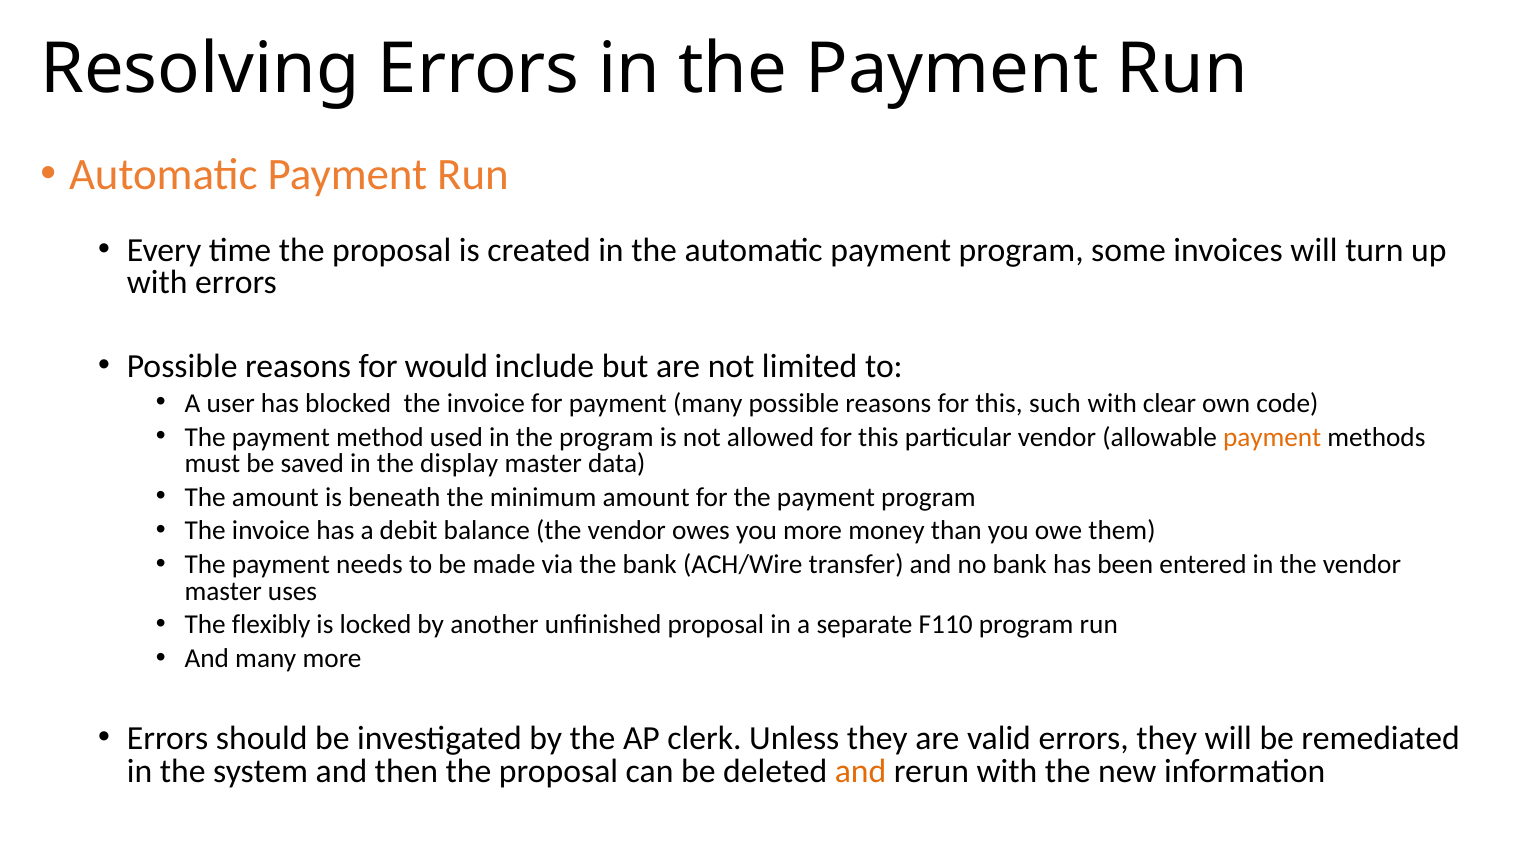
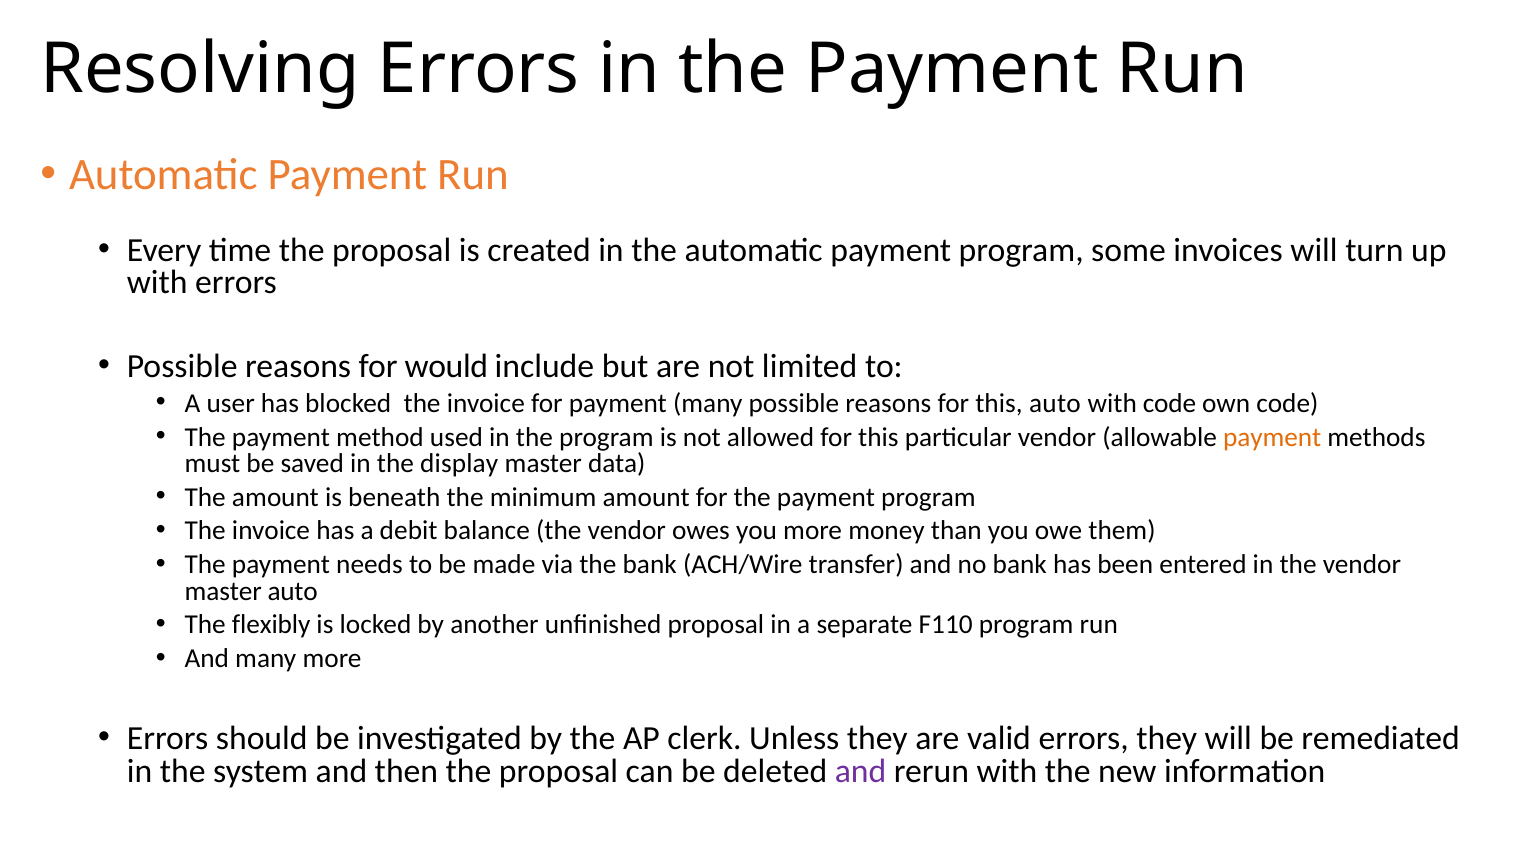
this such: such -> auto
with clear: clear -> code
master uses: uses -> auto
and at (861, 771) colour: orange -> purple
